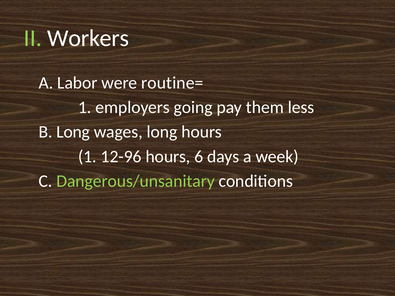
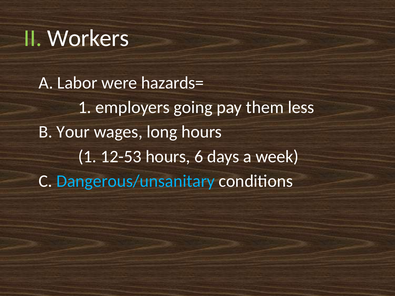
routine=: routine= -> hazards=
B Long: Long -> Your
12-96: 12-96 -> 12-53
Dangerous/unsanitary colour: light green -> light blue
